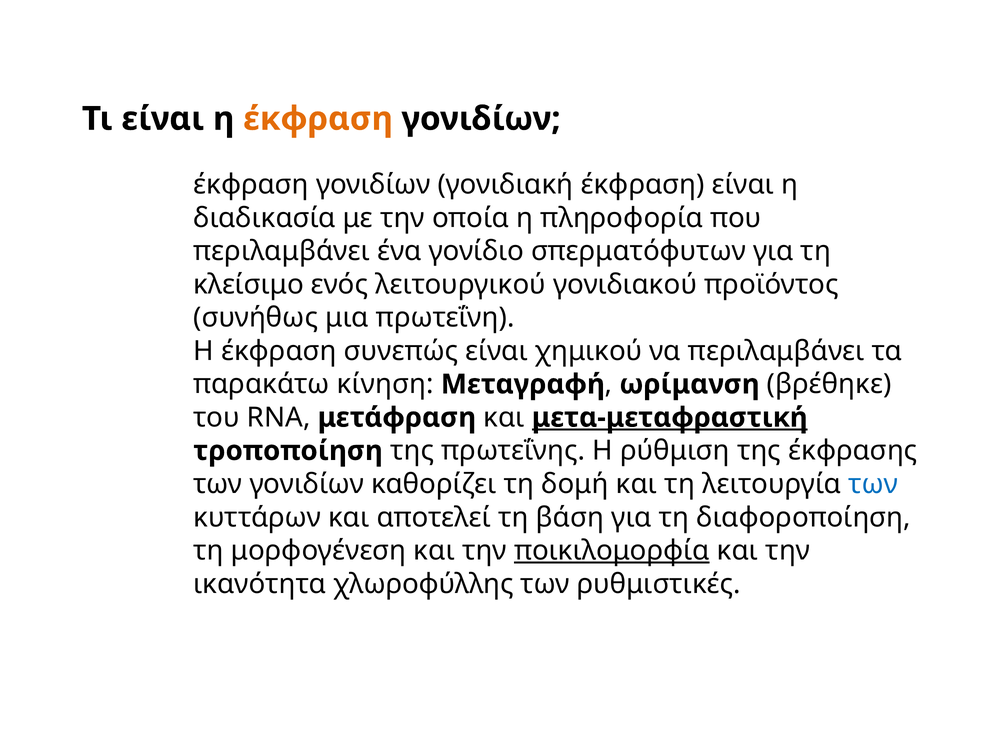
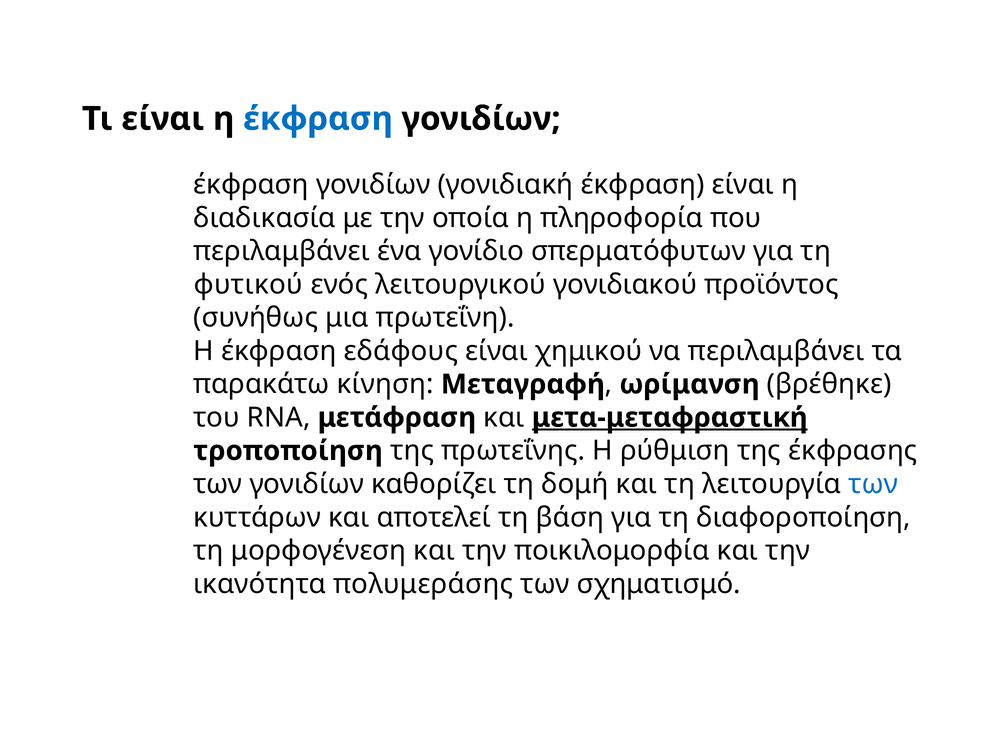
έκφραση at (318, 119) colour: orange -> blue
κλείσιμο: κλείσιμο -> φυτικού
συνεπώς: συνεπώς -> εδάφους
ποικιλομορφία underline: present -> none
χλωροφύλλης: χλωροφύλλης -> πολυμεράσης
ρυθμιστικές: ρυθμιστικές -> σχηματισμό
